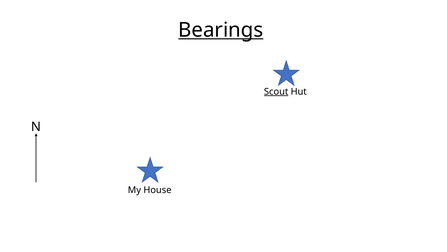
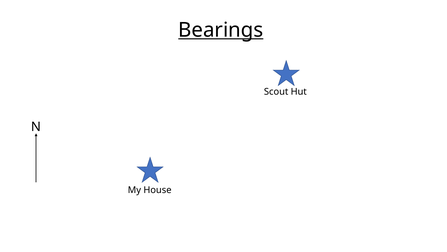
Scout underline: present -> none
